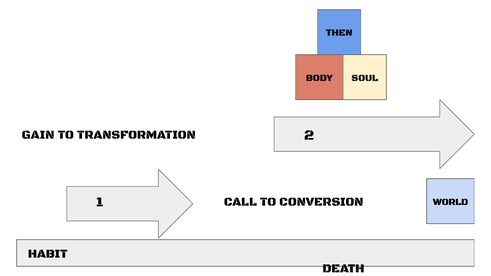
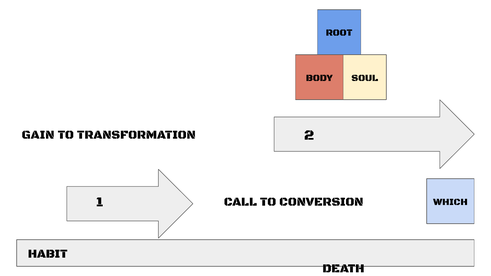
THEN: THEN -> ROOT
WORLD: WORLD -> WHICH
